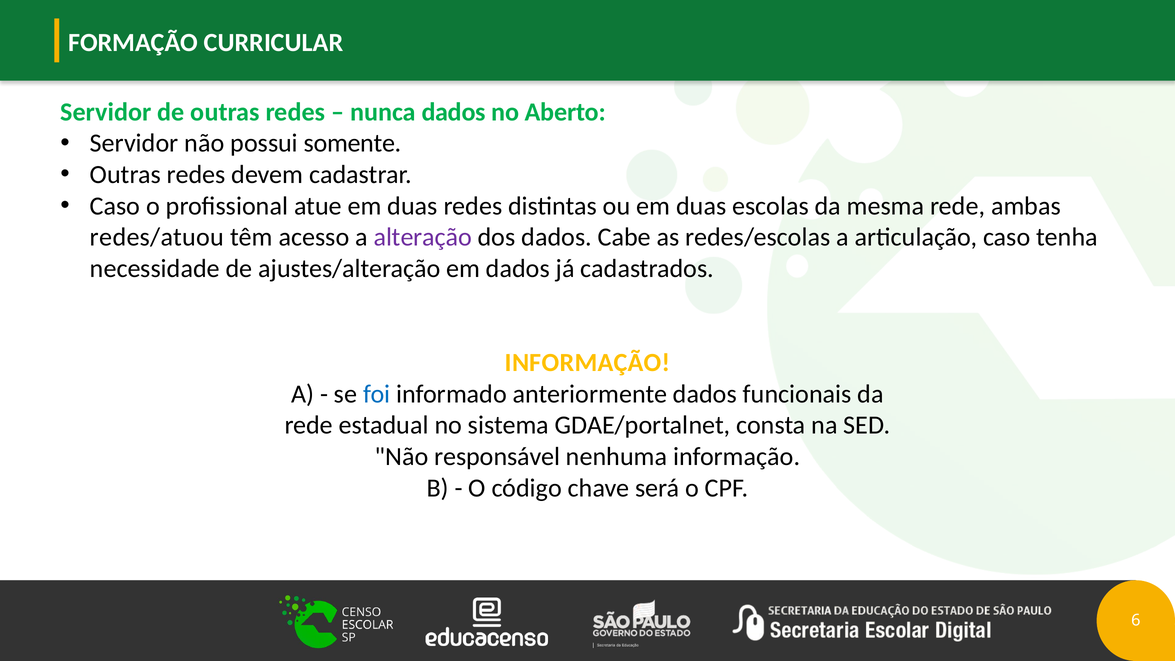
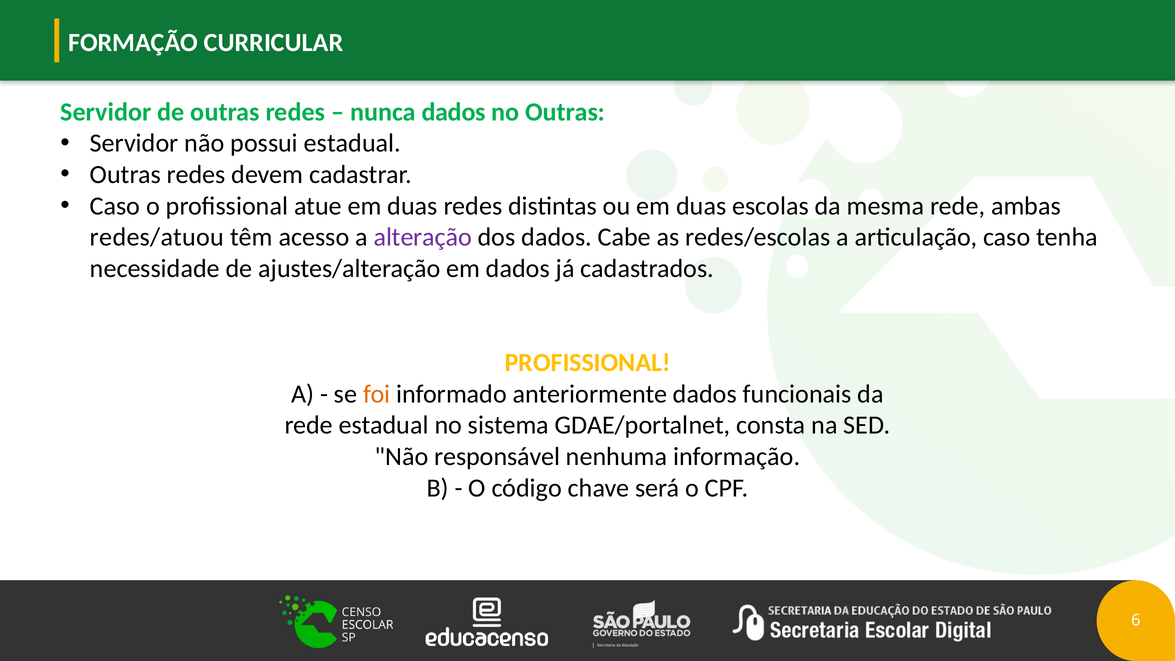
no Aberto: Aberto -> Outras
possui somente: somente -> estadual
INFORMAÇÃO at (588, 363): INFORMAÇÃO -> PROFISSIONAL
foi colour: blue -> orange
